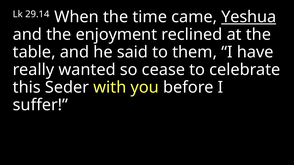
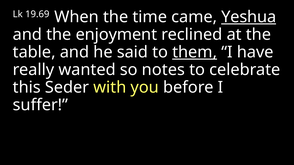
29.14: 29.14 -> 19.69
them underline: none -> present
cease: cease -> notes
